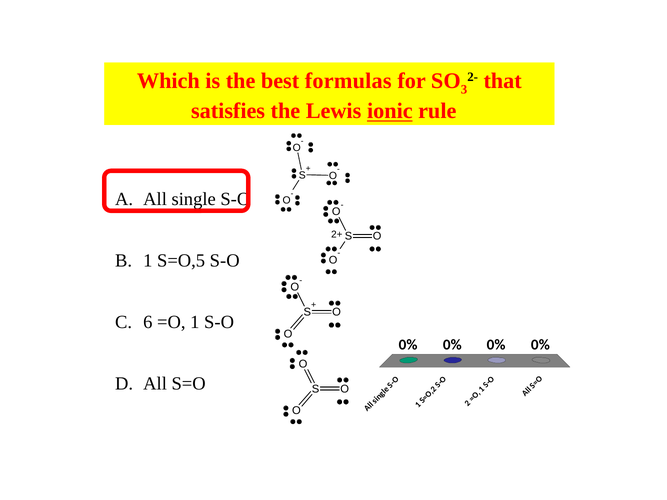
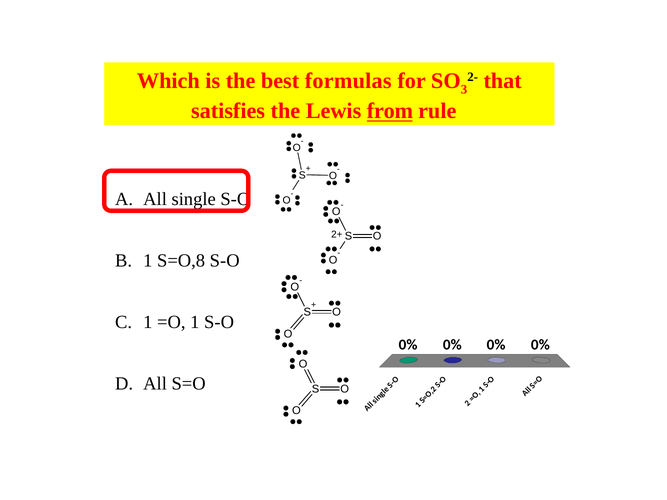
ionic: ionic -> from
S=O,5: S=O,5 -> S=O,8
6 at (148, 322): 6 -> 1
